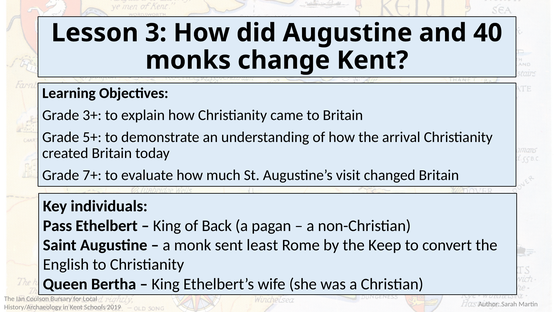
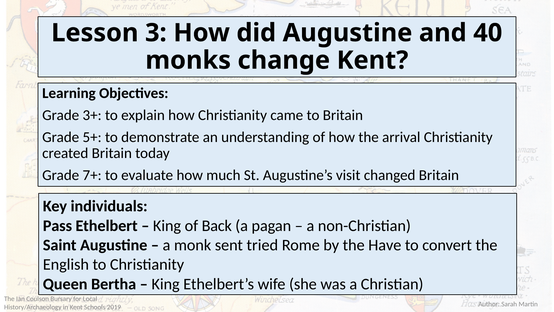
least: least -> tried
Keep: Keep -> Have
